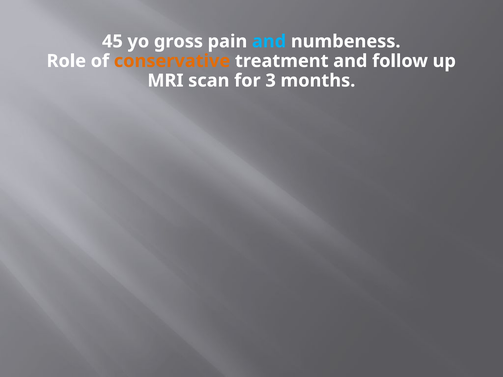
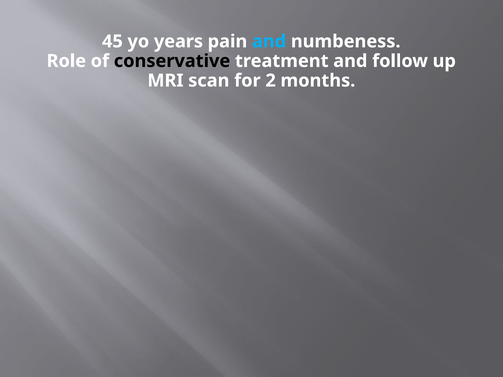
gross: gross -> years
conservative colour: orange -> black
3: 3 -> 2
